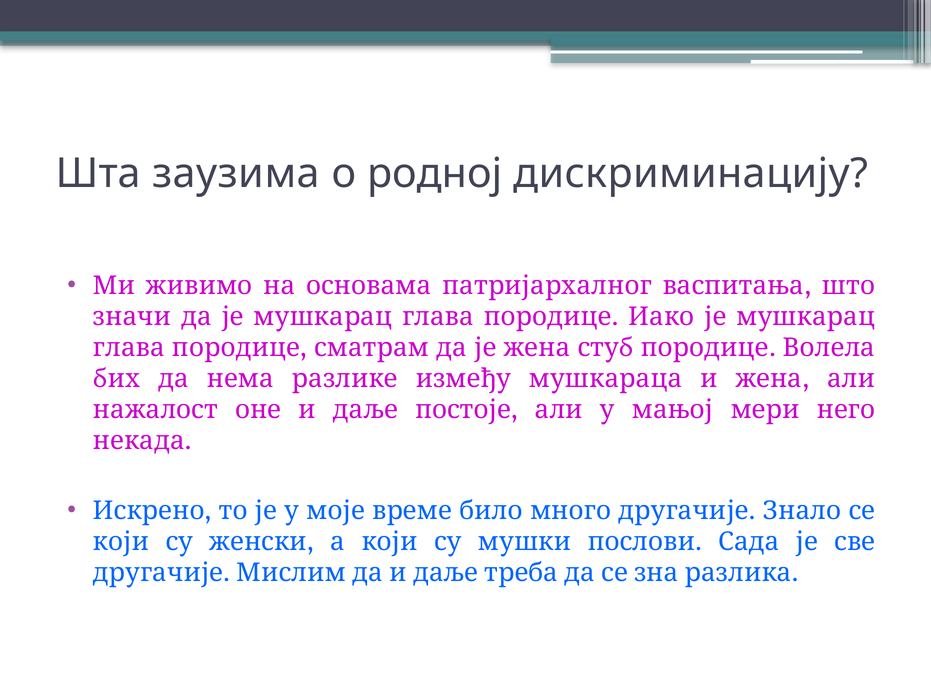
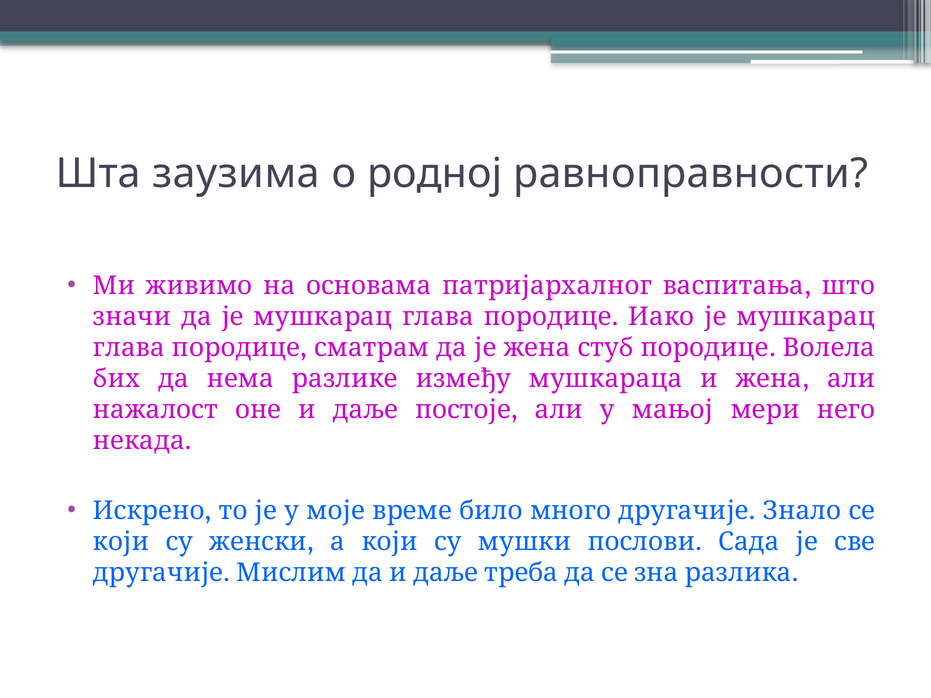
дискриминацију: дискриминацију -> равноправности
